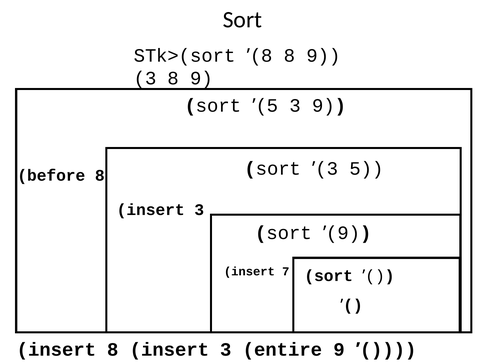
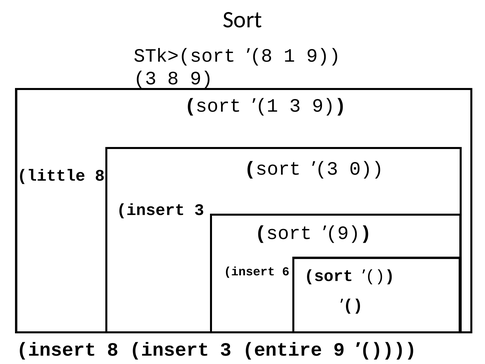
8 8: 8 -> 1
5 at (267, 106): 5 -> 1
before: before -> little
3 5: 5 -> 0
7: 7 -> 6
